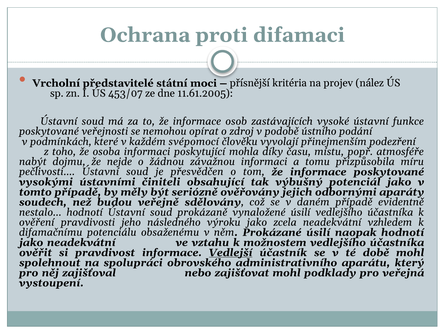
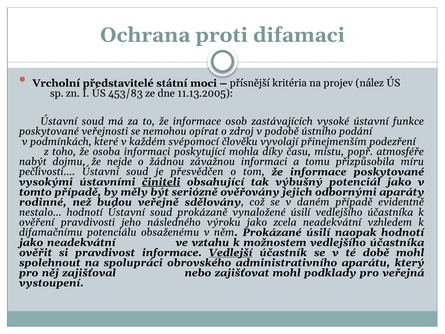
453/07: 453/07 -> 453/83
11.61.2005: 11.61.2005 -> 11.13.2005
činiteli underline: none -> present
soudech: soudech -> rodinné
